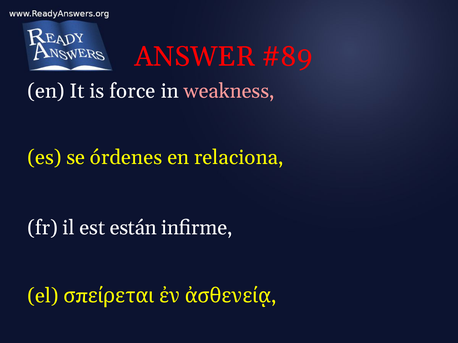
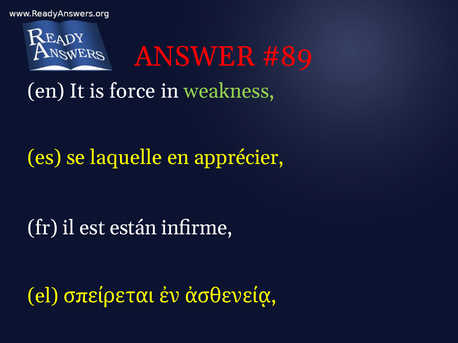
weakness colour: pink -> light green
órdenes: órdenes -> laquelle
relaciona: relaciona -> apprécier
